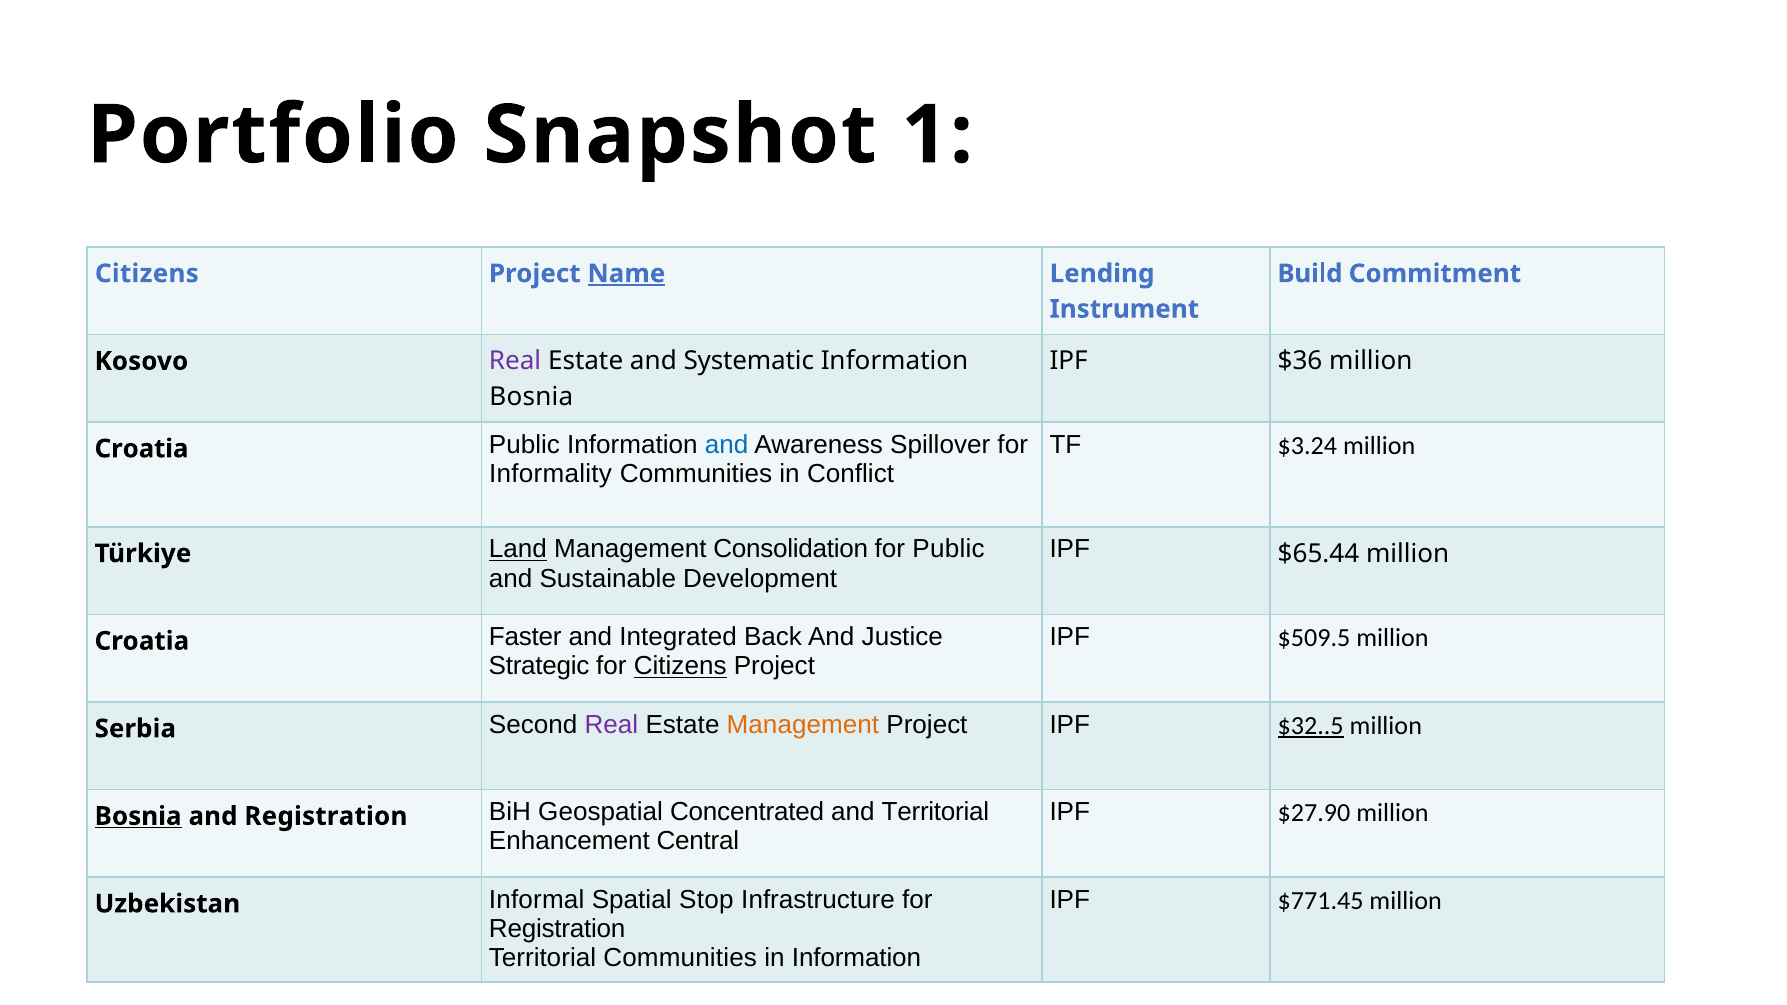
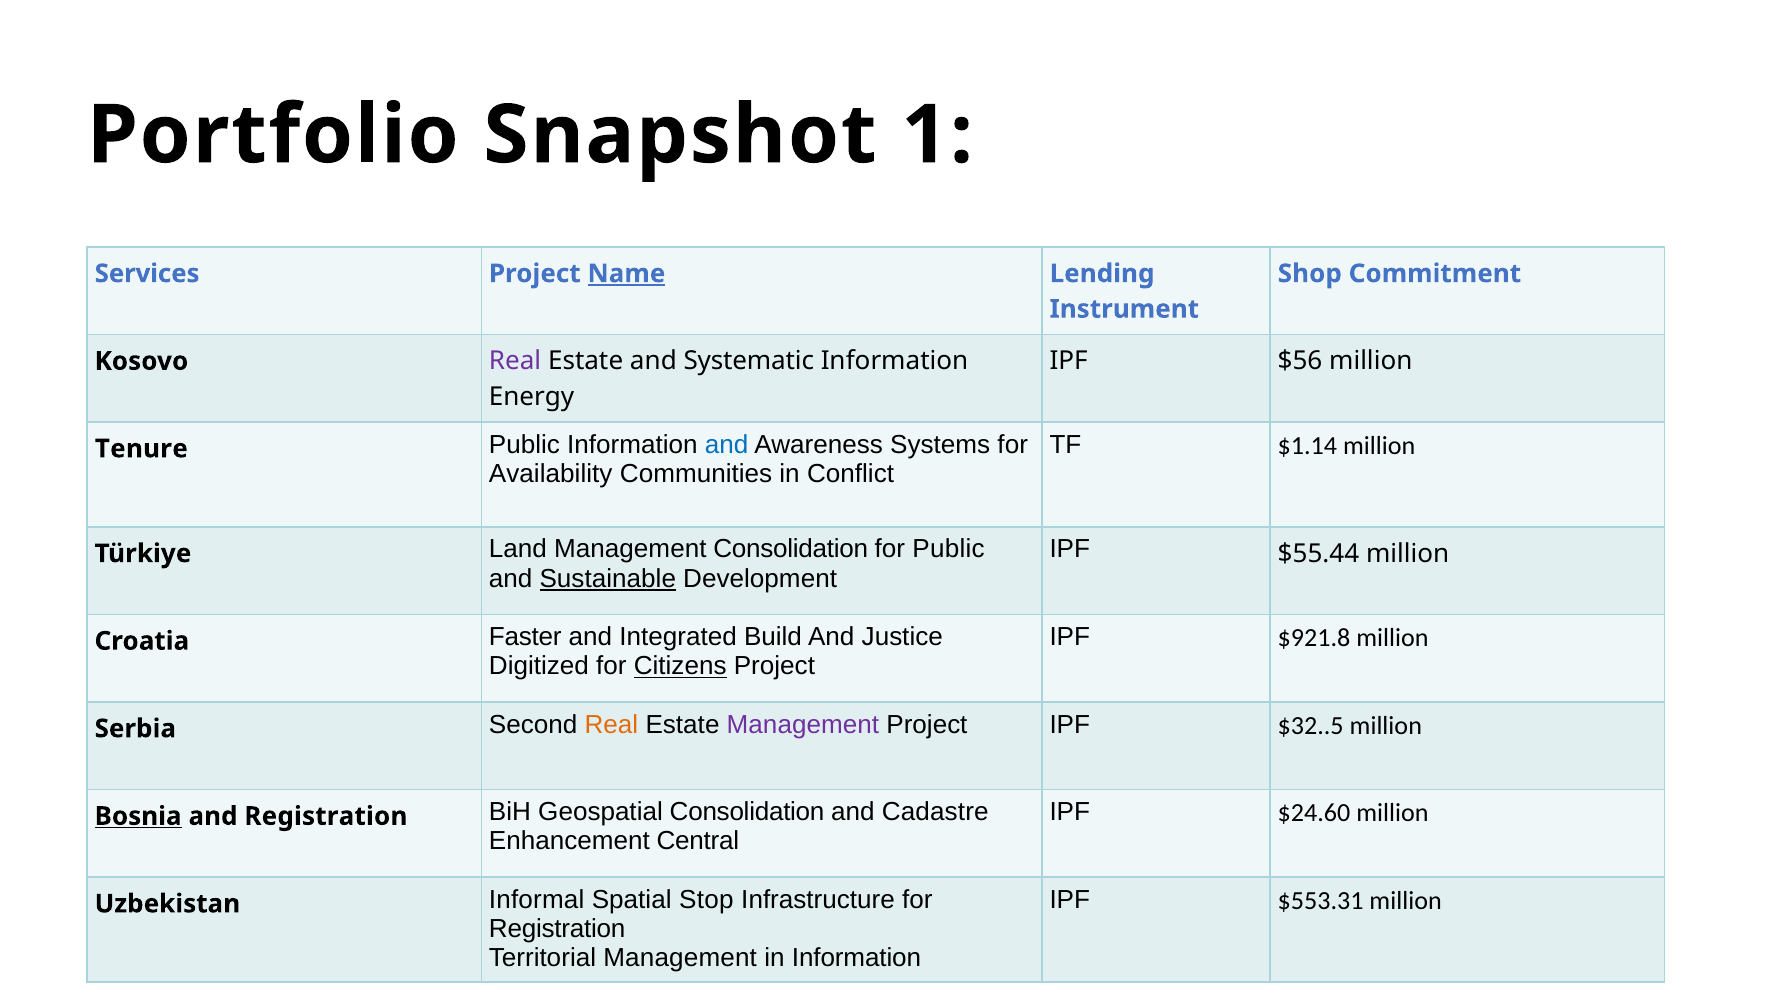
Citizens at (147, 274): Citizens -> Services
Build: Build -> Shop
$36: $36 -> $56
Bosnia at (531, 397): Bosnia -> Energy
$3.24: $3.24 -> $1.14
Croatia at (142, 449): Croatia -> Tenure
Spillover: Spillover -> Systems
Informality: Informality -> Availability
$65.44: $65.44 -> $55.44
Land underline: present -> none
Sustainable underline: none -> present
$509.5: $509.5 -> $921.8
Back: Back -> Build
Strategic: Strategic -> Digitized
Real at (611, 725) colour: purple -> orange
Management at (803, 725) colour: orange -> purple
$32..5 underline: present -> none
$27.90: $27.90 -> $24.60
Geospatial Concentrated: Concentrated -> Consolidation
and Territorial: Territorial -> Cadastre
$771.45: $771.45 -> $553.31
Territorial Communities: Communities -> Management
